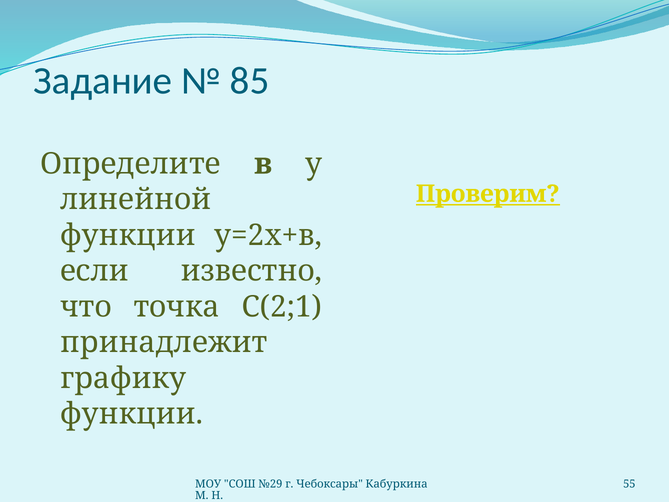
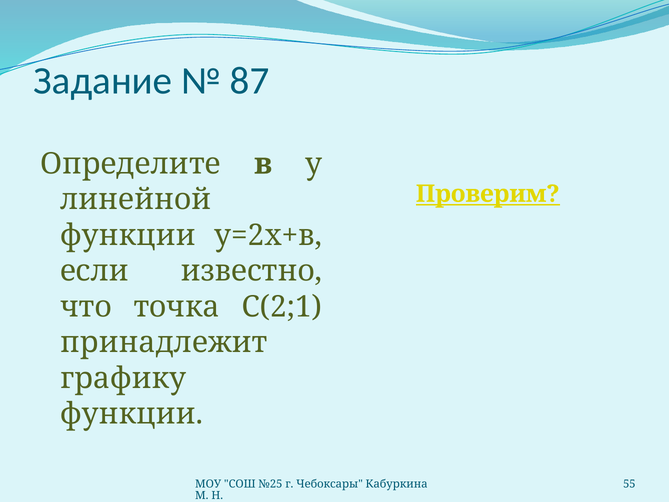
85: 85 -> 87
№29: №29 -> №25
